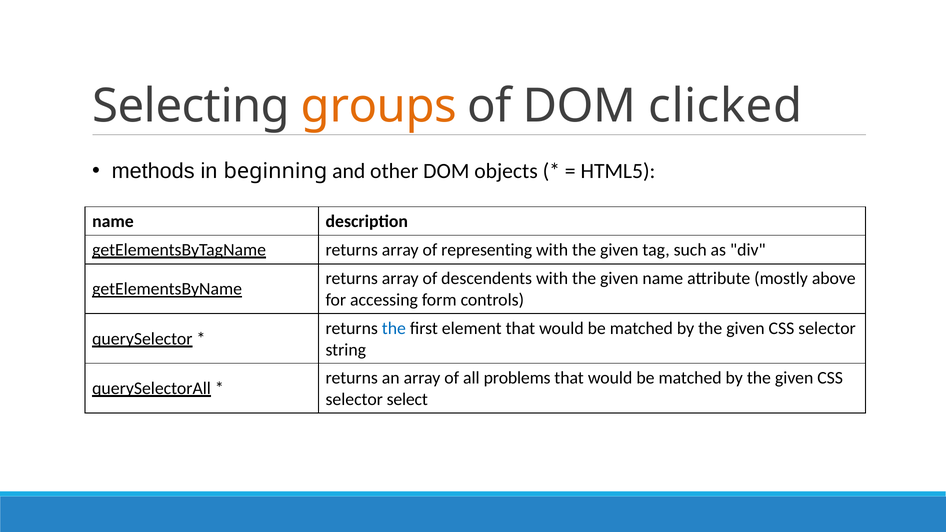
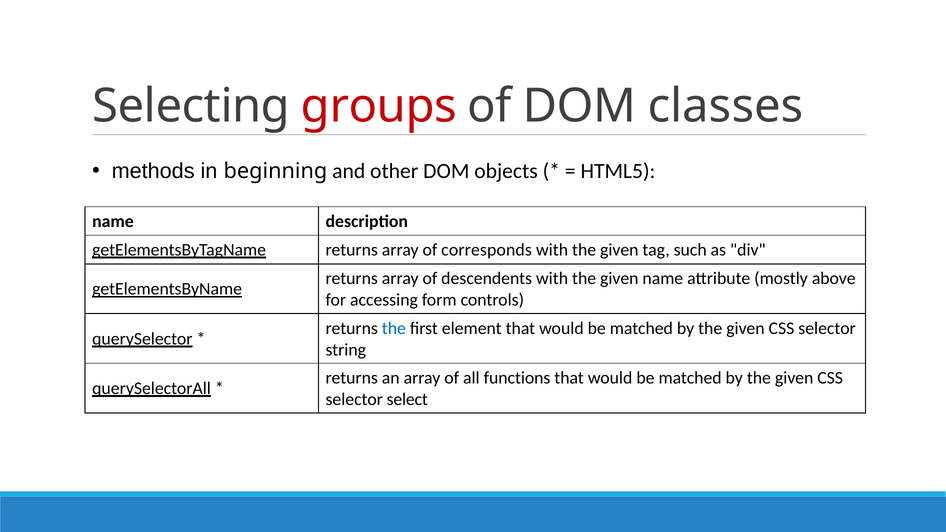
groups colour: orange -> red
clicked: clicked -> classes
representing: representing -> corresponds
problems: problems -> functions
